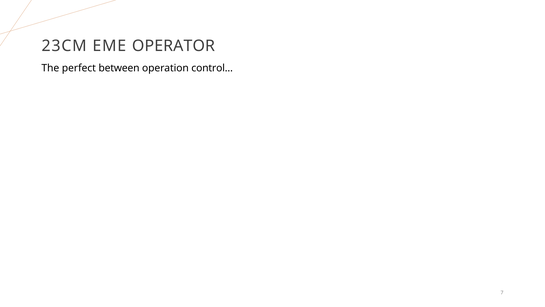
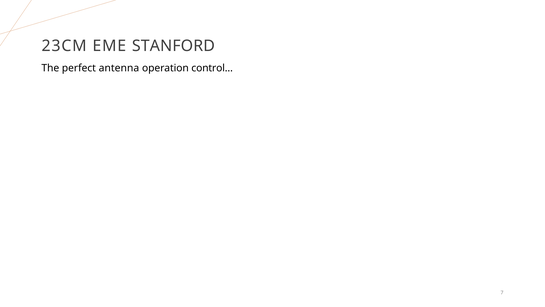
OPERATOR: OPERATOR -> STANFORD
between: between -> antenna
